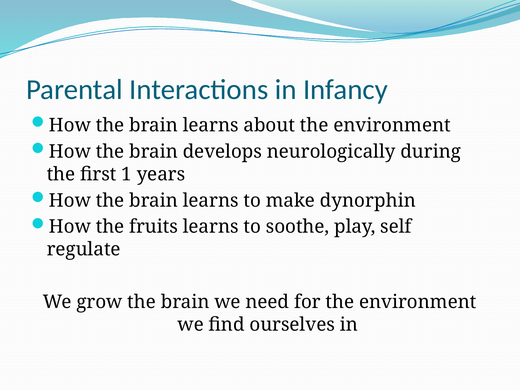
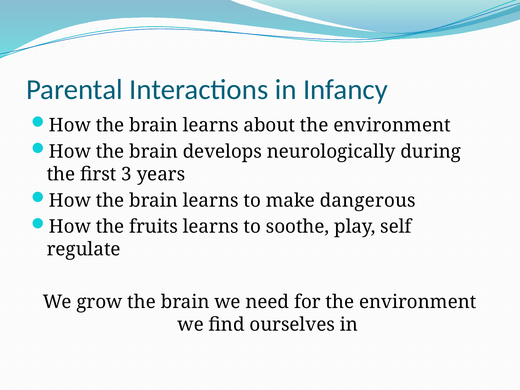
1: 1 -> 3
dynorphin: dynorphin -> dangerous
